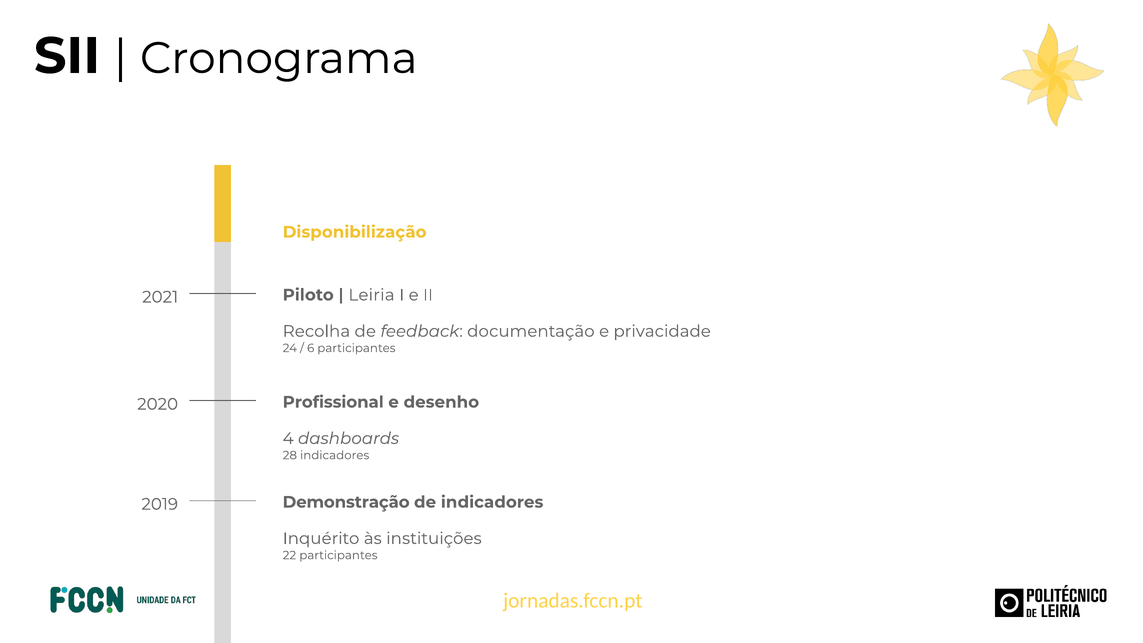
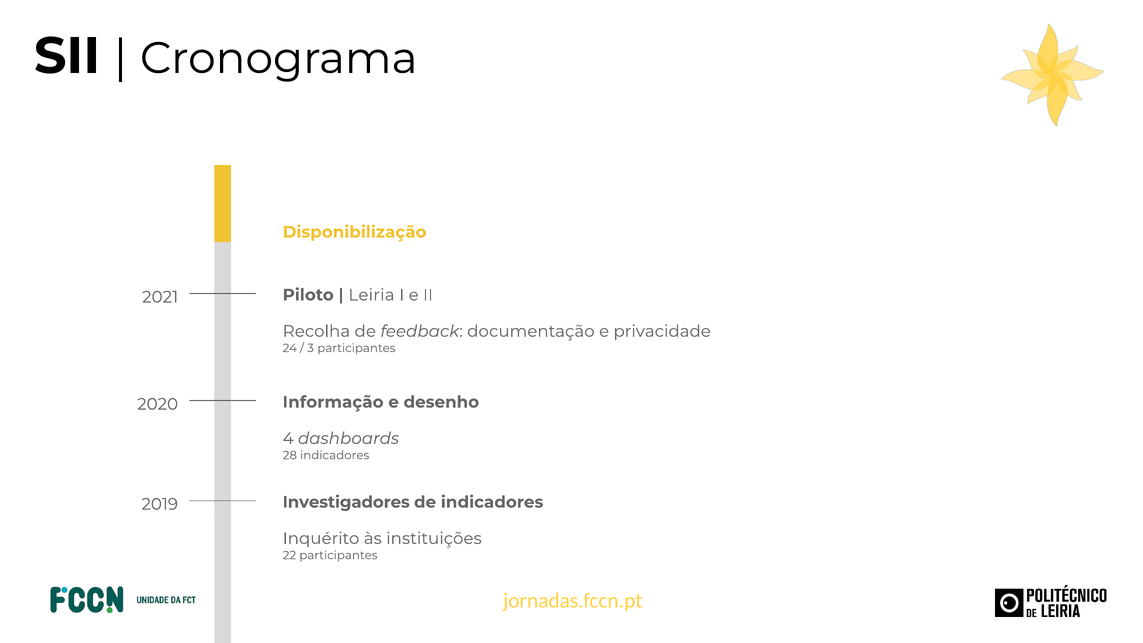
6: 6 -> 3
Profissional: Profissional -> Informação
Demonstração: Demonstração -> Investigadores
